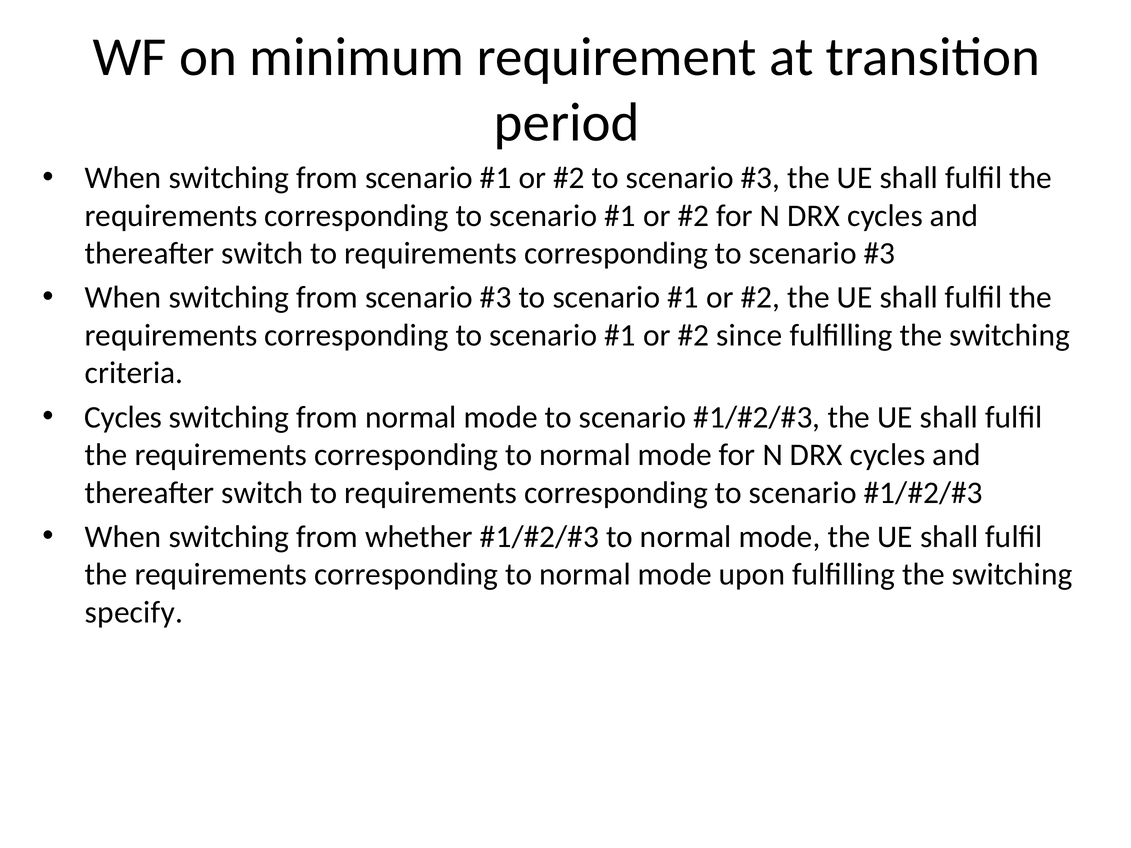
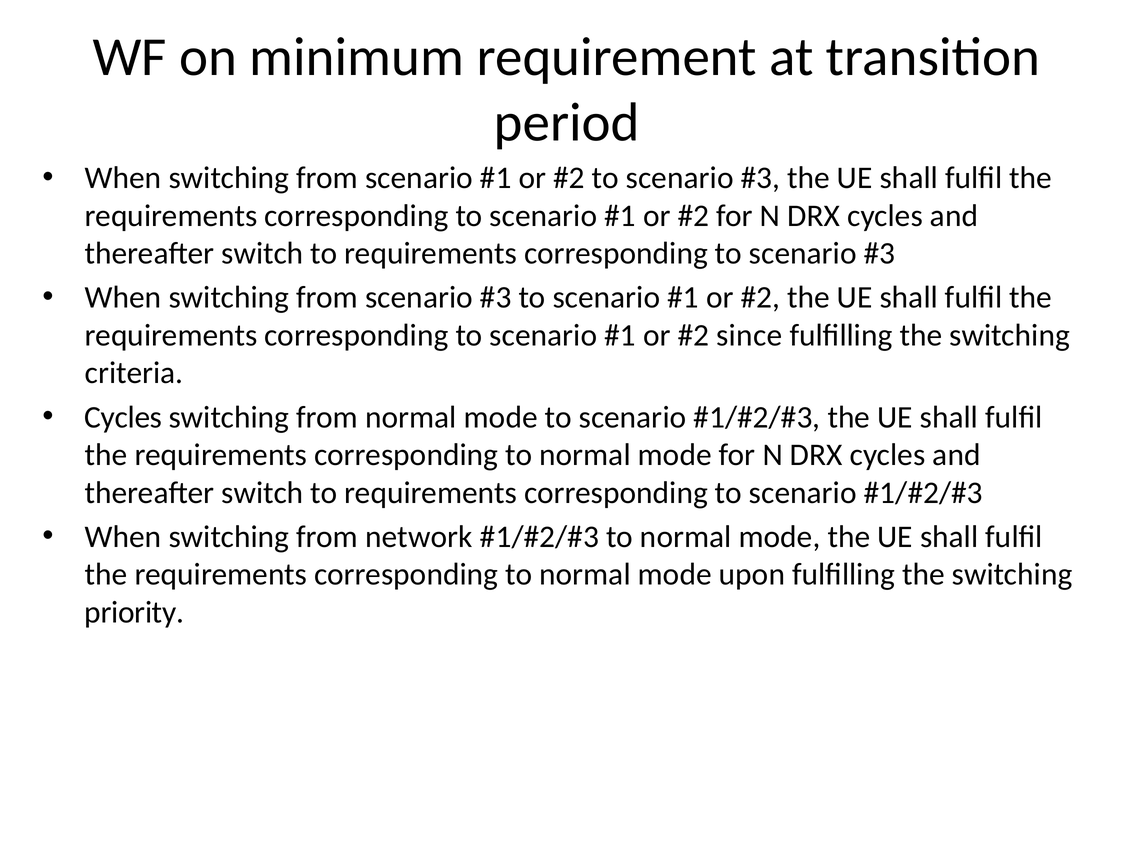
whether: whether -> network
specify: specify -> priority
